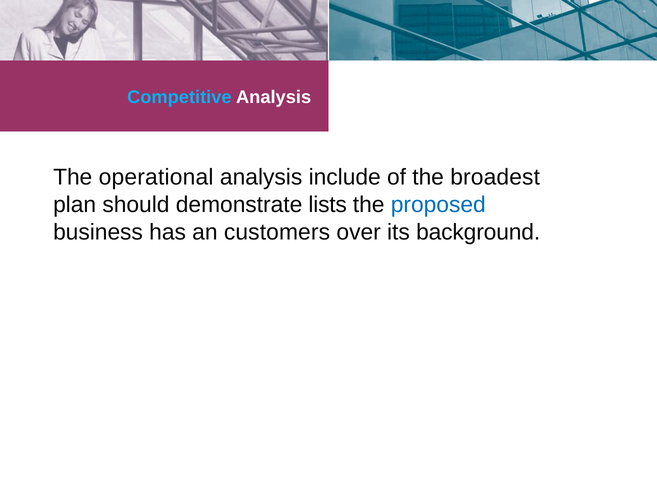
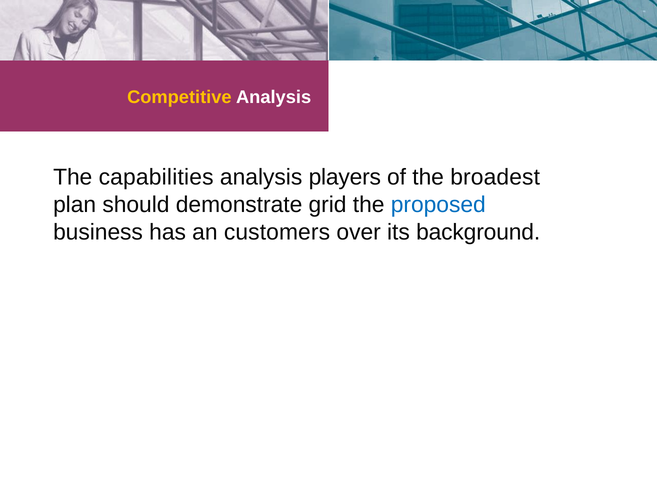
Competitive colour: light blue -> yellow
operational: operational -> capabilities
include: include -> players
lists: lists -> grid
